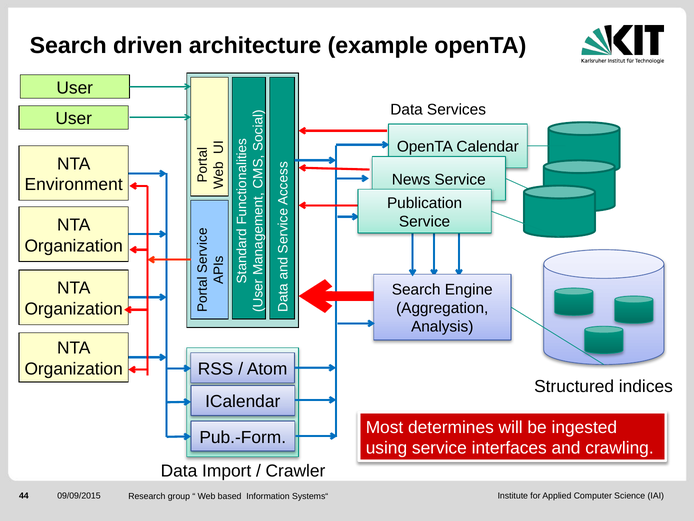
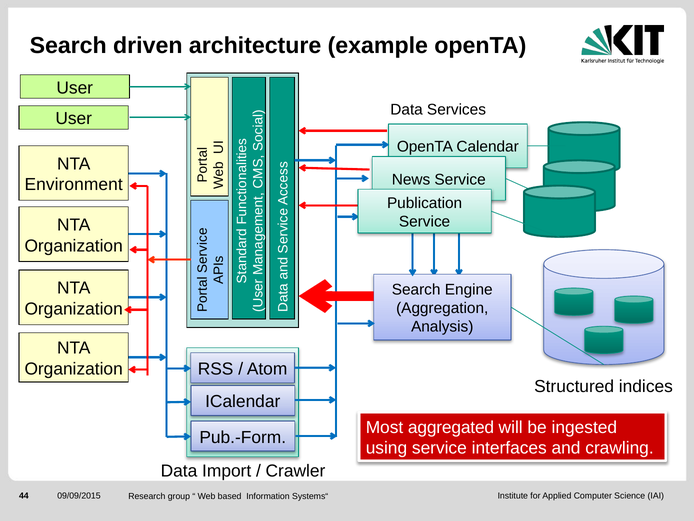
determines: determines -> aggregated
